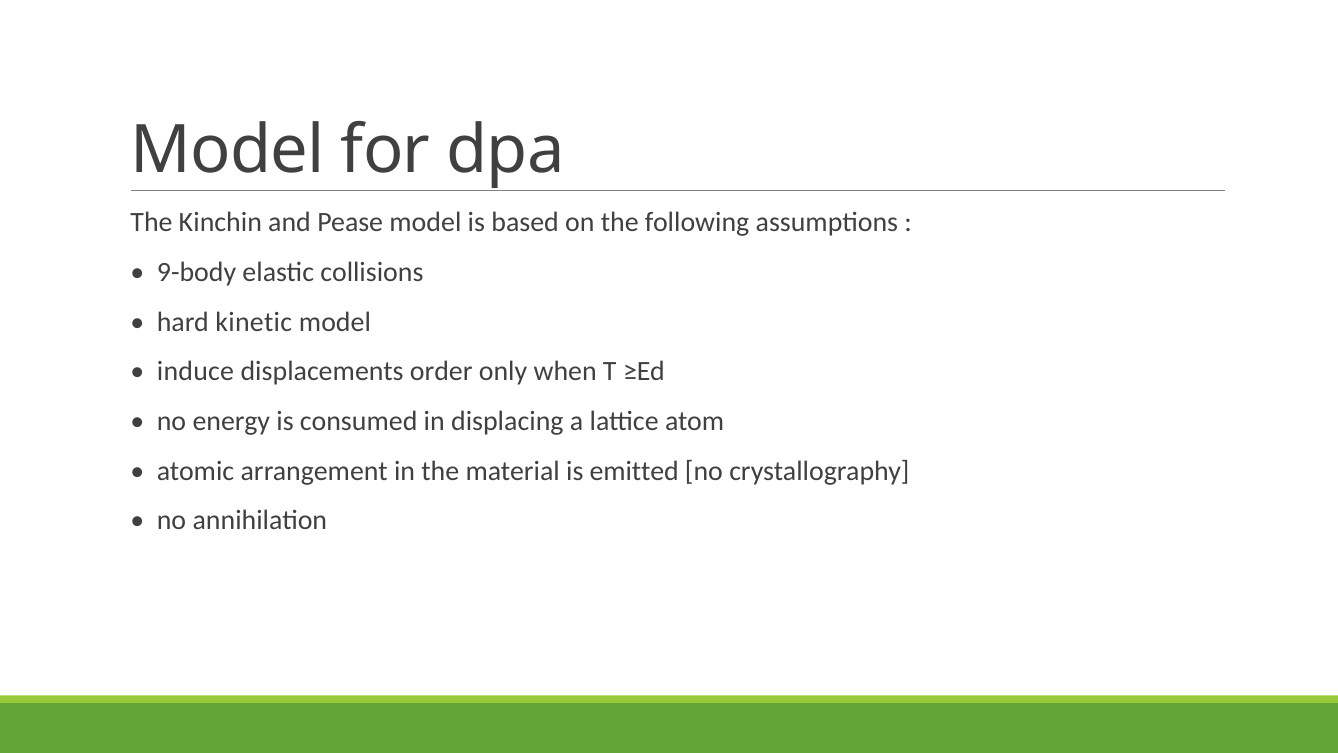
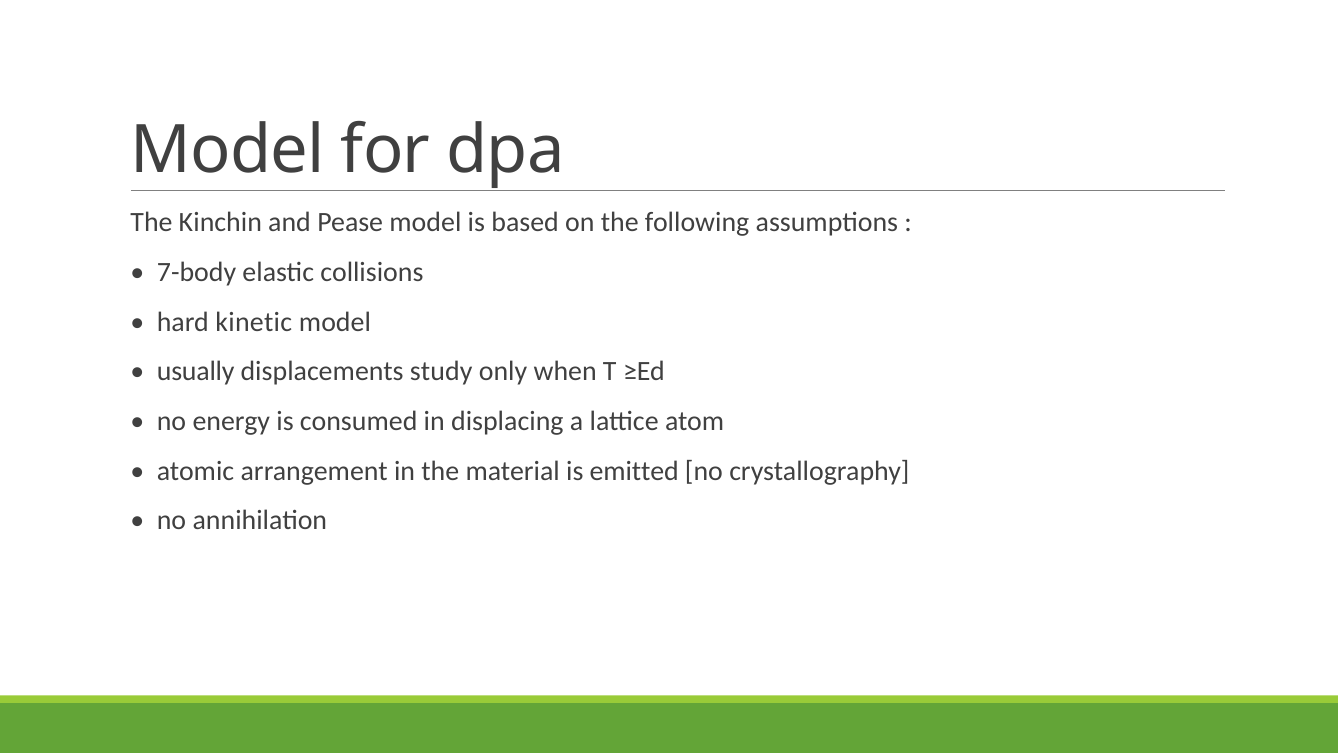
9-body: 9-body -> 7-body
induce: induce -> usually
order: order -> study
